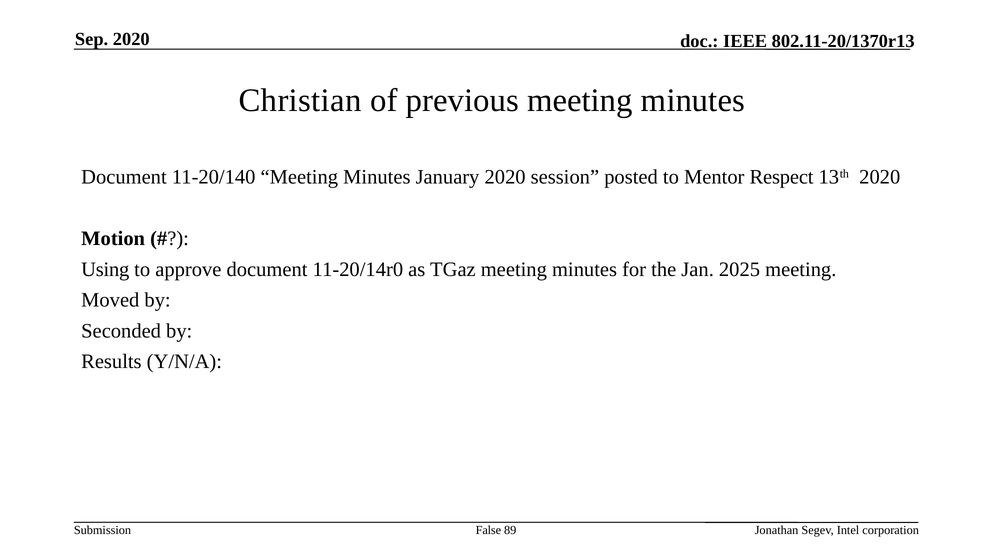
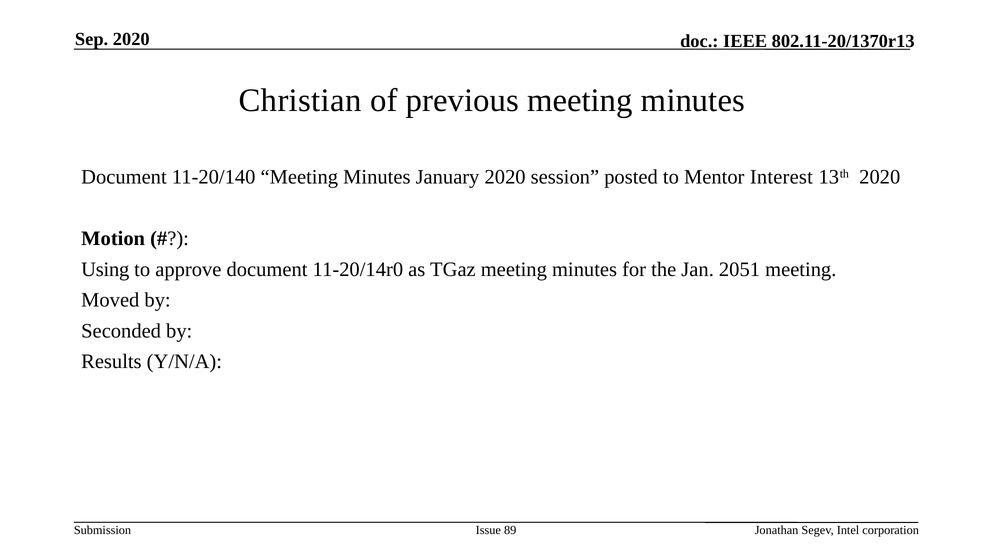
Respect: Respect -> Interest
2025: 2025 -> 2051
False: False -> Issue
